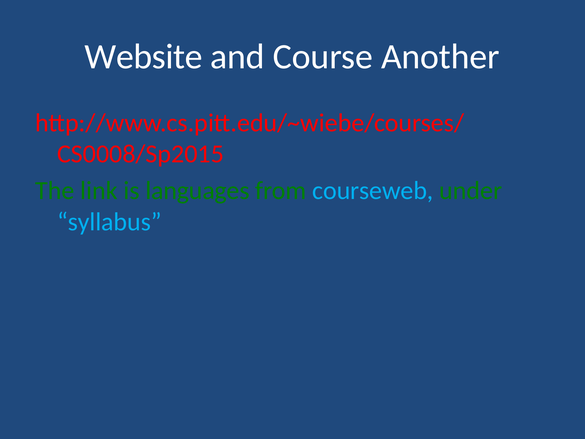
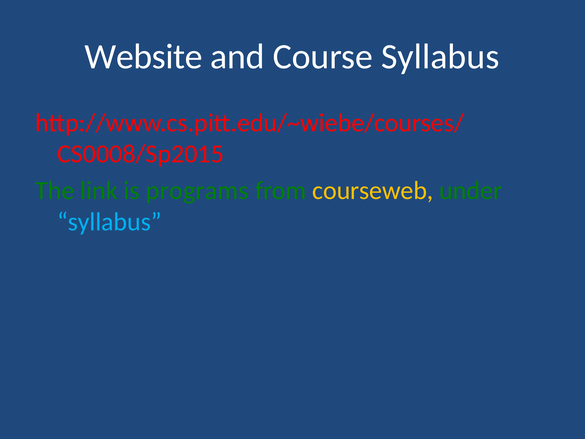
Course Another: Another -> Syllabus
languages: languages -> programs
courseweb colour: light blue -> yellow
